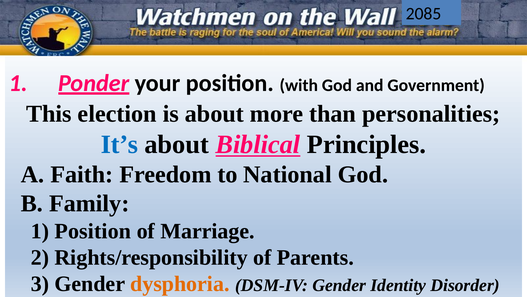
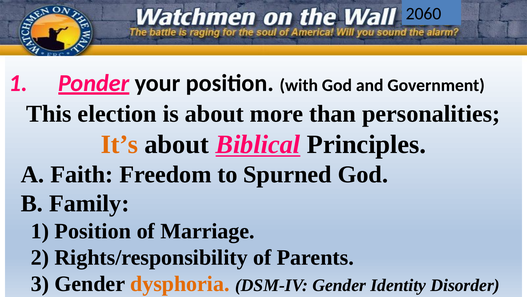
2085: 2085 -> 2060
It’s colour: blue -> orange
National: National -> Spurned
